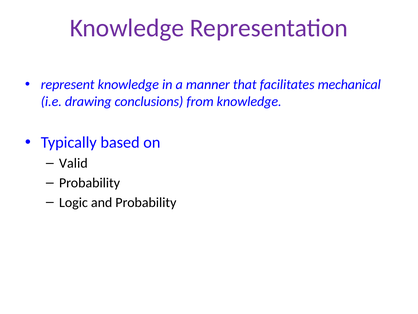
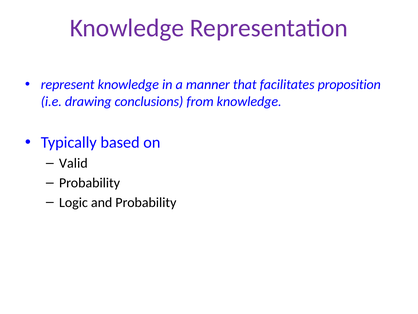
mechanical: mechanical -> proposition
